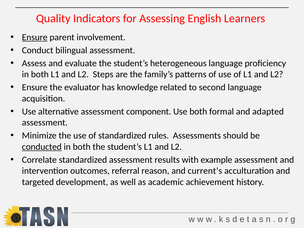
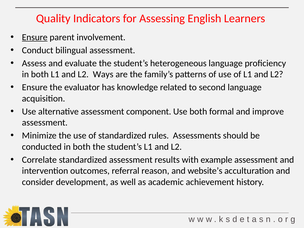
Steps: Steps -> Ways
adapted: adapted -> improve
conducted underline: present -> none
current’s: current’s -> website’s
targeted: targeted -> consider
